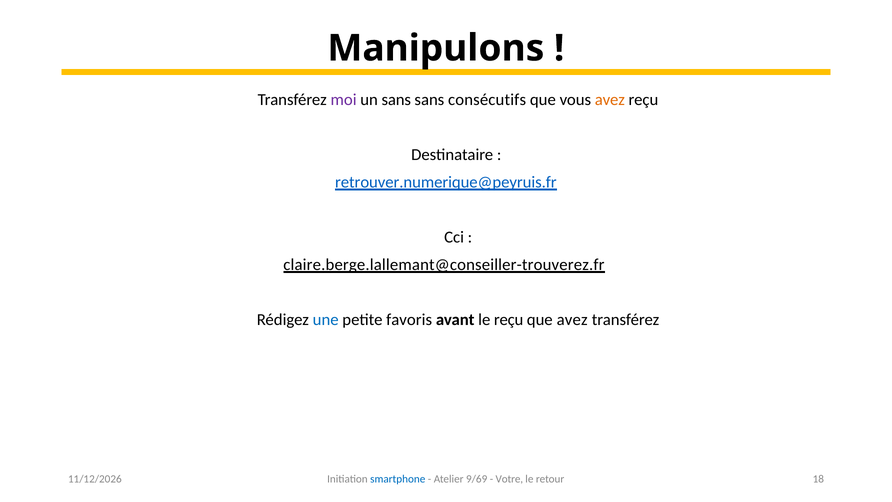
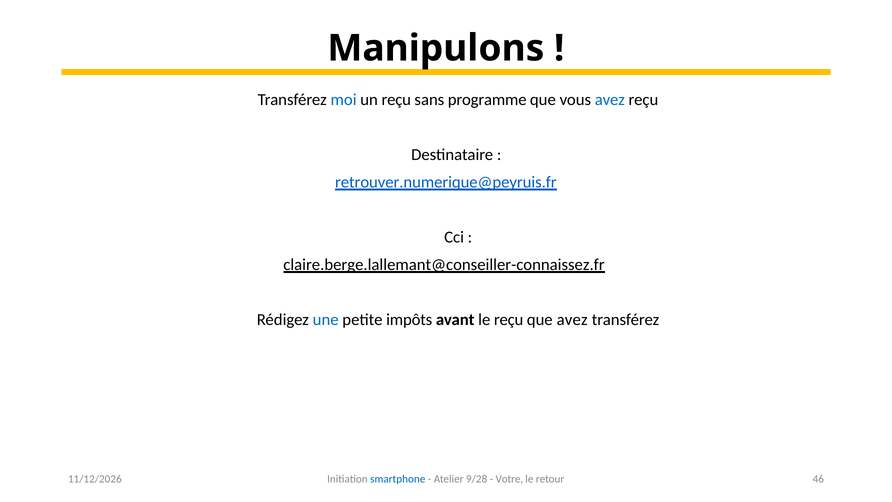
moi colour: purple -> blue
un sans: sans -> reçu
consécutifs: consécutifs -> programme
avez at (610, 100) colour: orange -> blue
claire.berge.lallemant@conseiller-trouverez.fr: claire.berge.lallemant@conseiller-trouverez.fr -> claire.berge.lallemant@conseiller-connaissez.fr
favoris: favoris -> impôts
9/69: 9/69 -> 9/28
18: 18 -> 46
